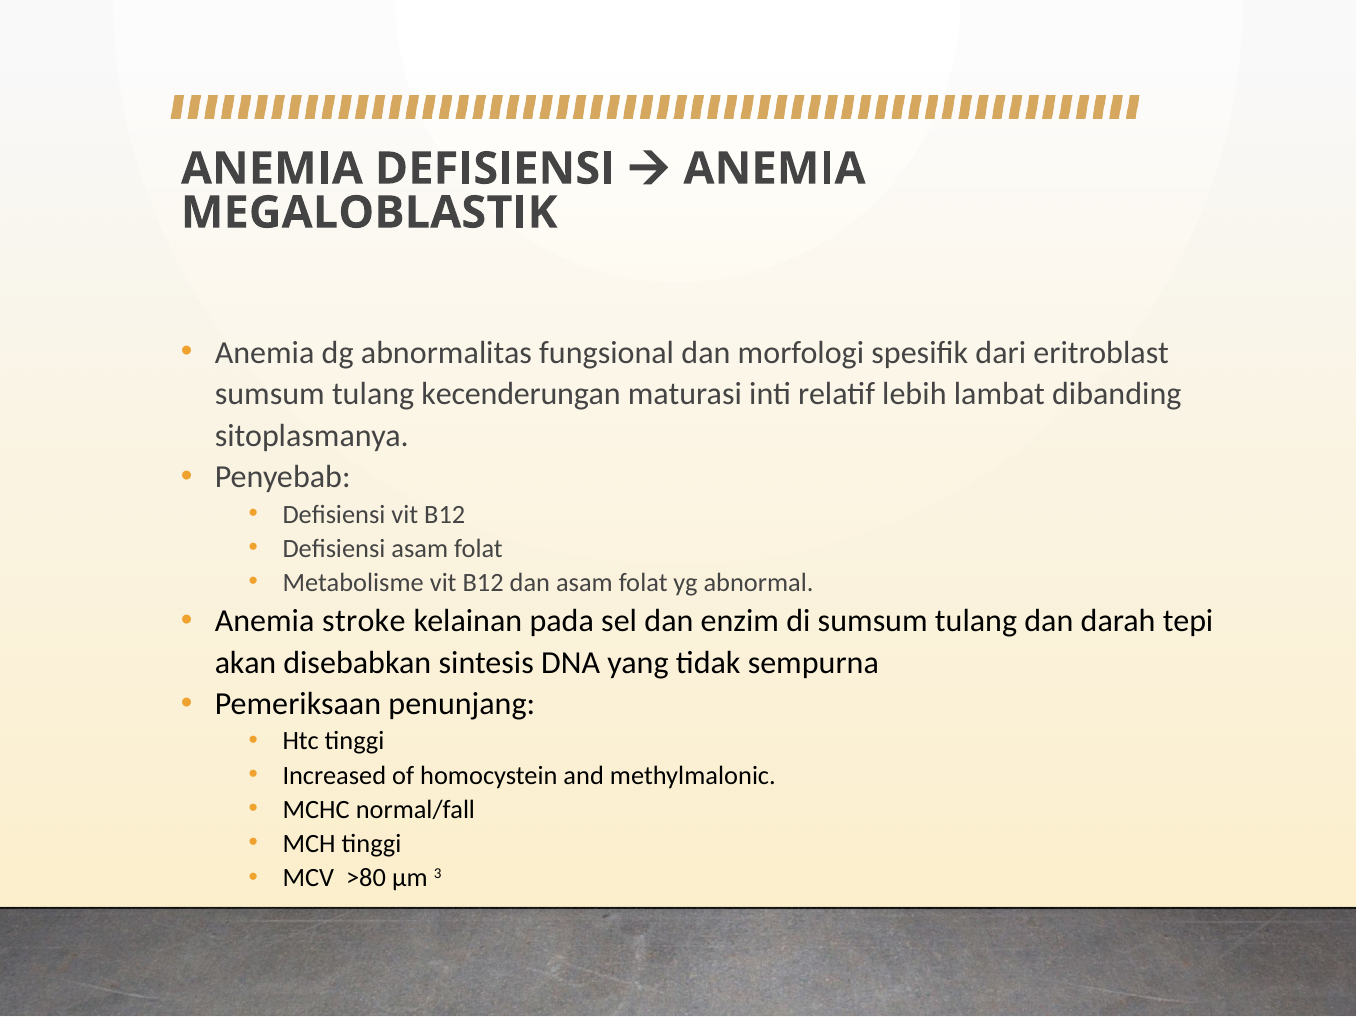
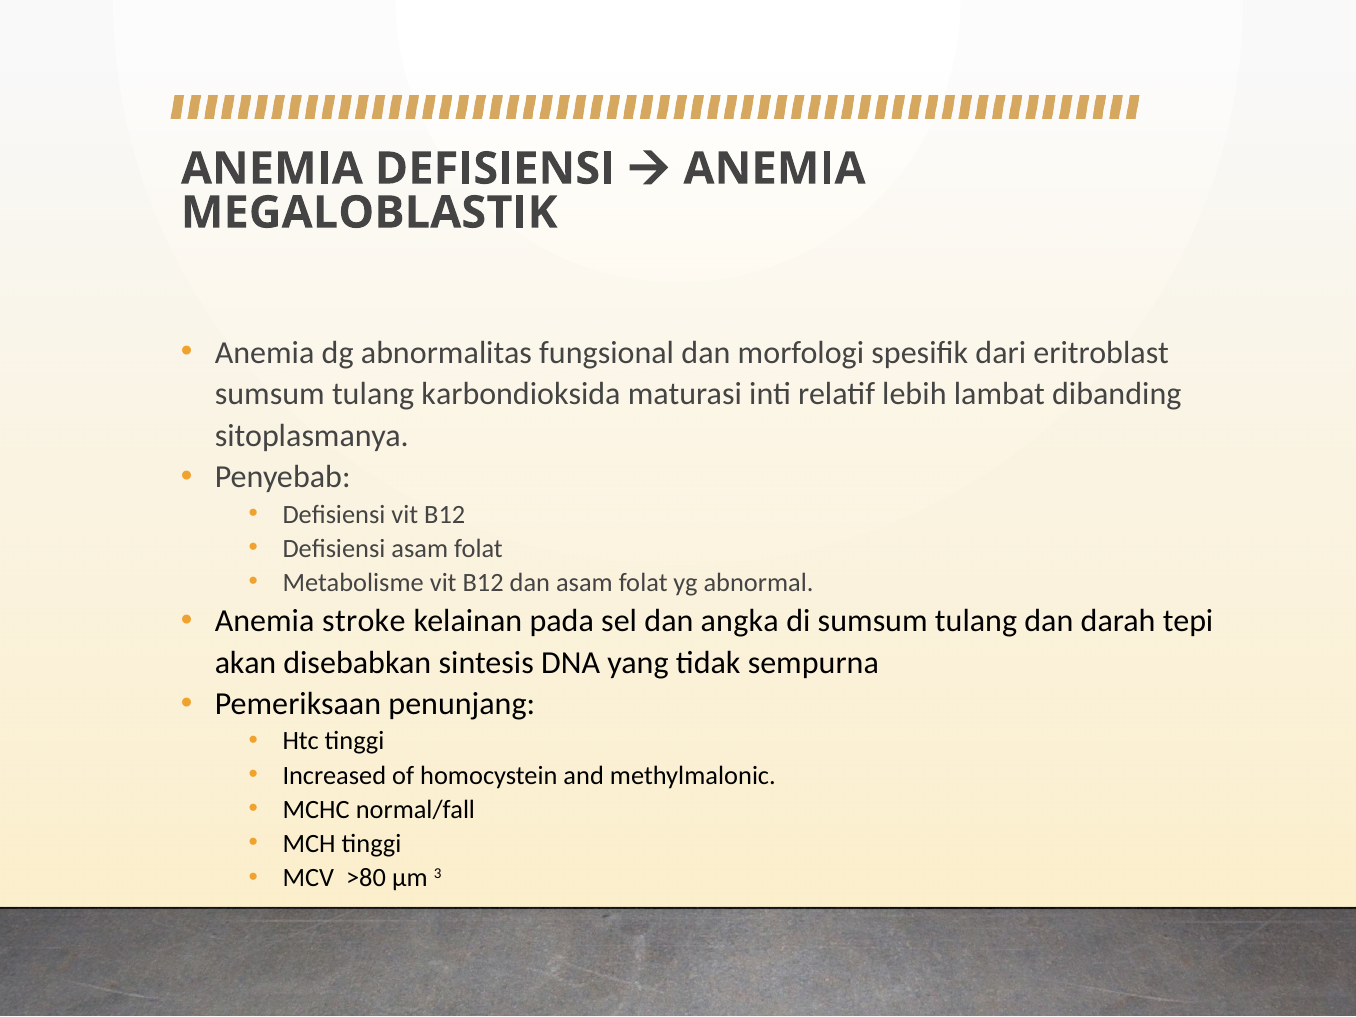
kecenderungan: kecenderungan -> karbondioksida
enzim: enzim -> angka
